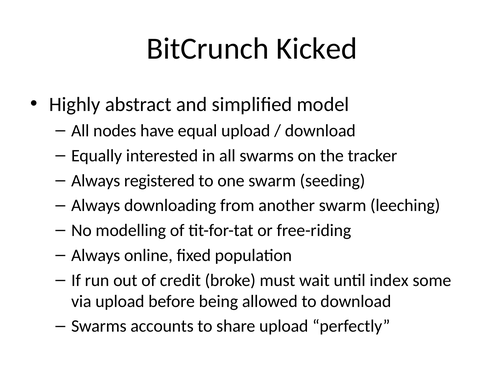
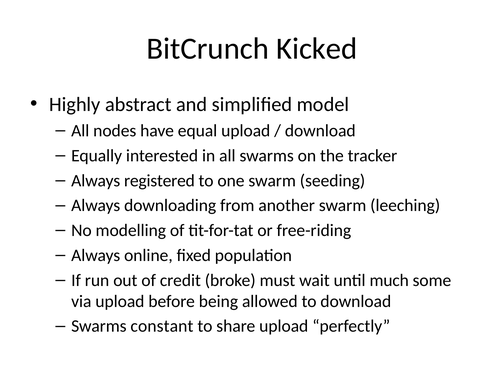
index: index -> much
accounts: accounts -> constant
